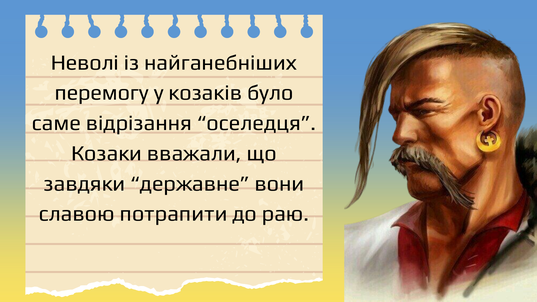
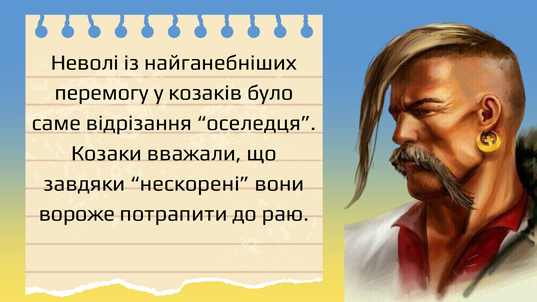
державне: державне -> нескорені
славою: славою -> вороже
